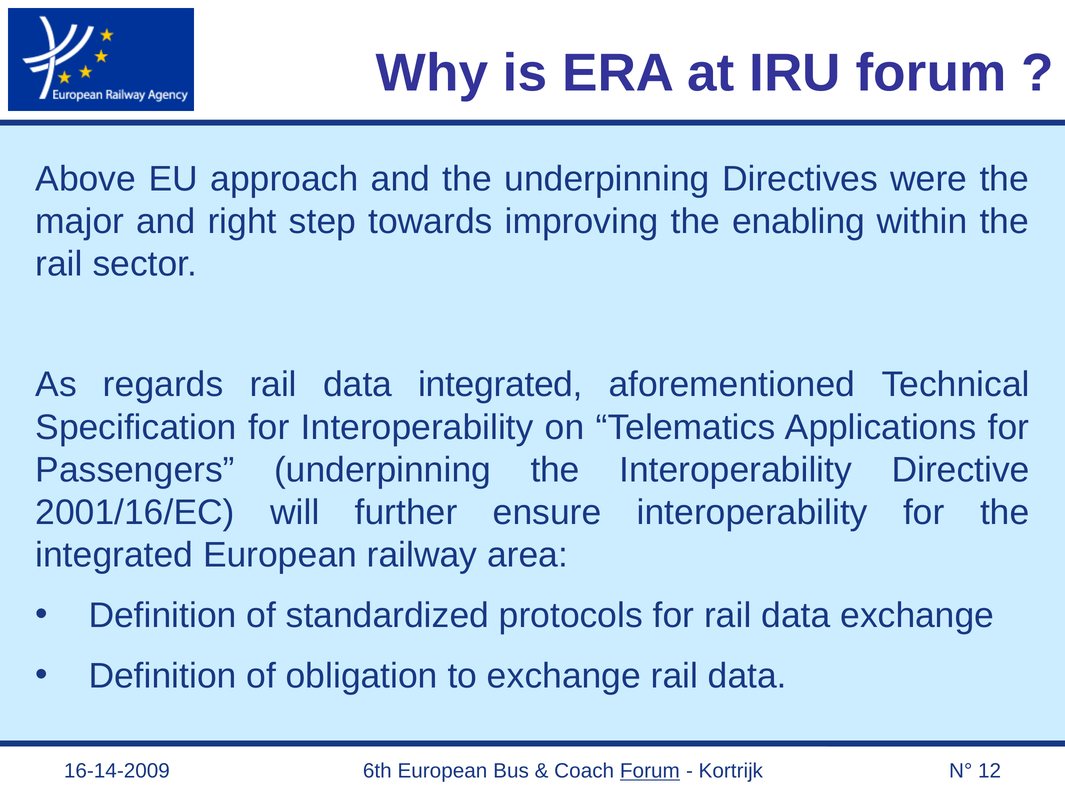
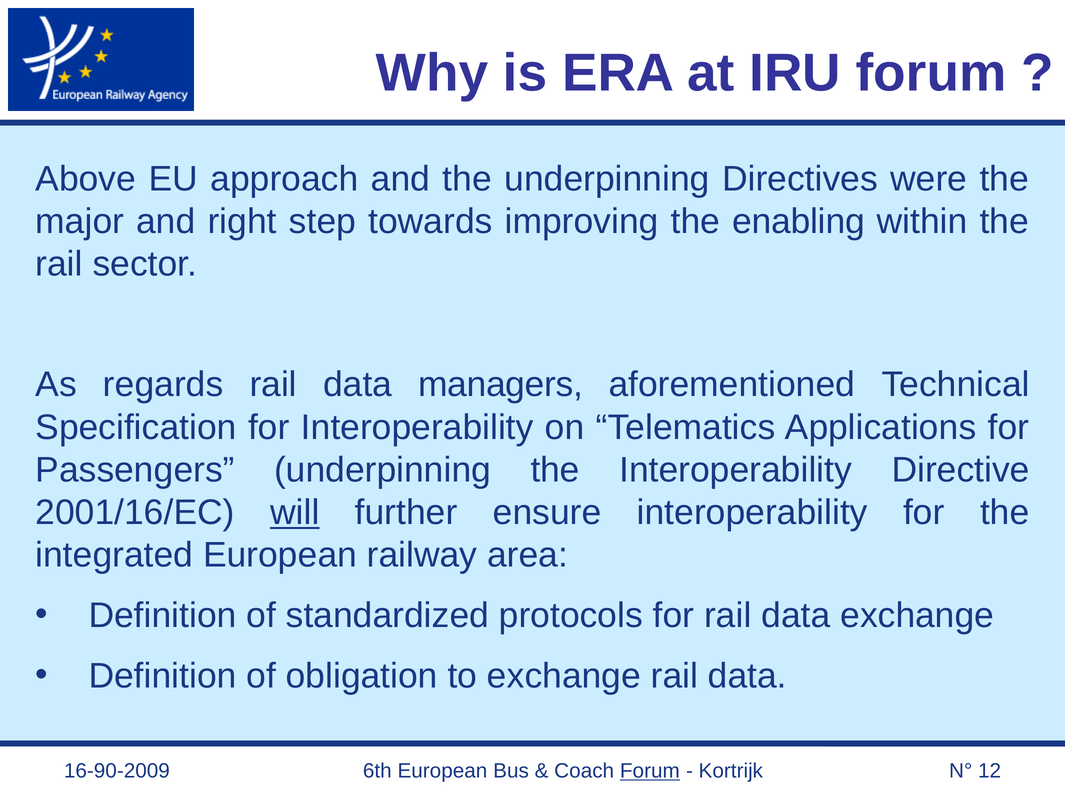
data integrated: integrated -> managers
will underline: none -> present
16-14-2009: 16-14-2009 -> 16-90-2009
